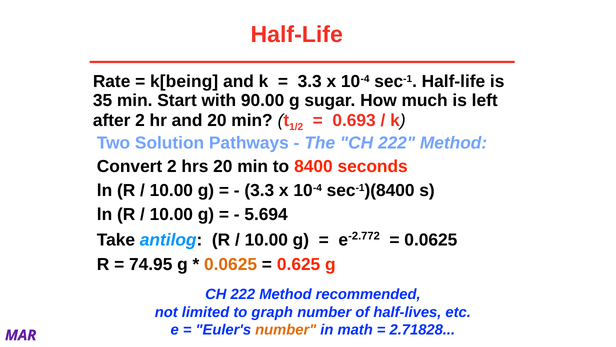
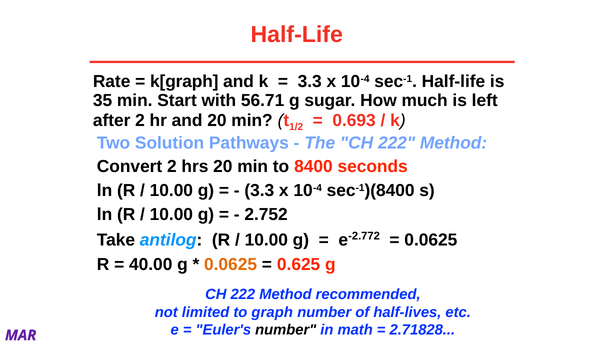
k[being: k[being -> k[graph
90.00: 90.00 -> 56.71
5.694: 5.694 -> 2.752
74.95: 74.95 -> 40.00
number at (286, 329) colour: orange -> black
